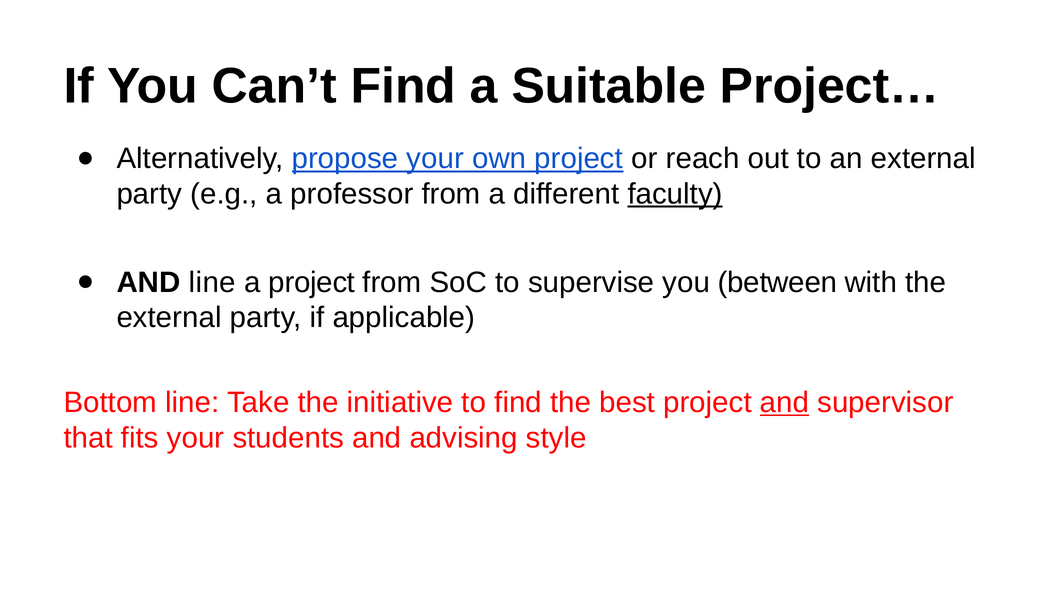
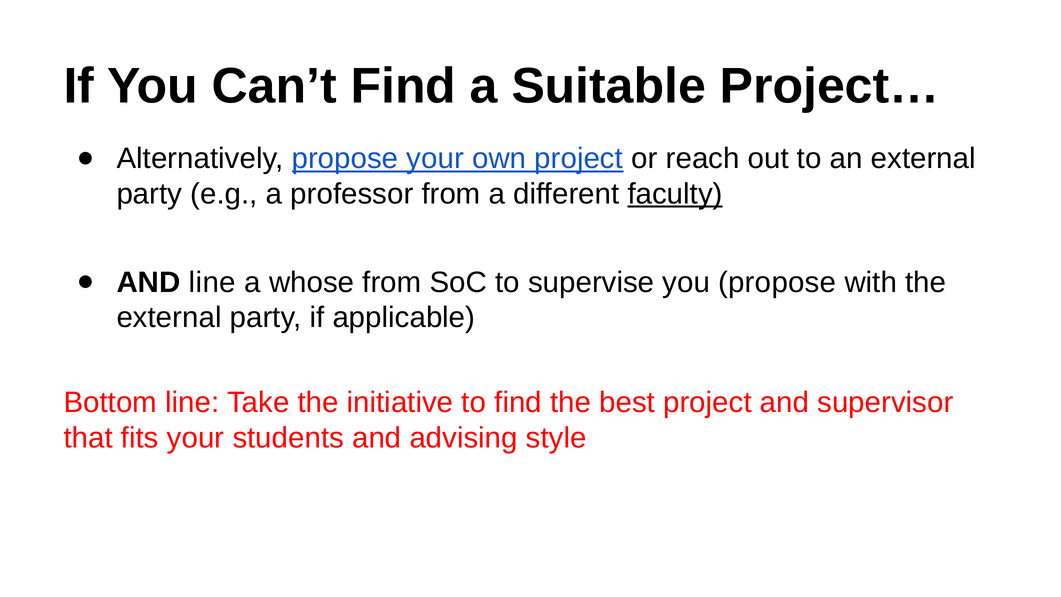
a project: project -> whose
you between: between -> propose
and at (785, 403) underline: present -> none
